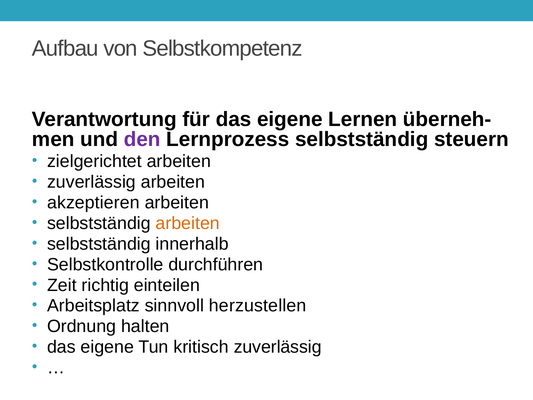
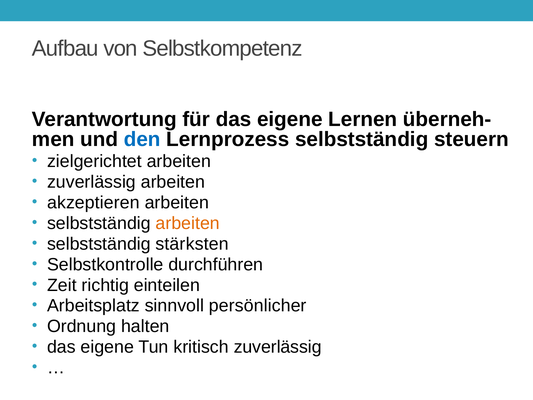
den colour: purple -> blue
innerhalb: innerhalb -> stärksten
herzustellen: herzustellen -> persönlicher
